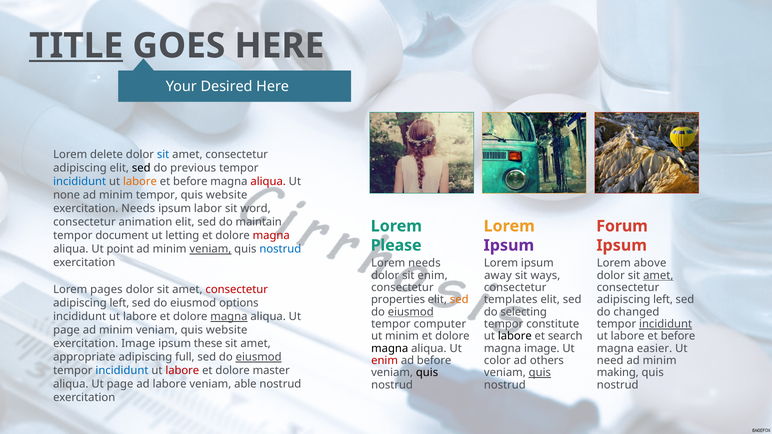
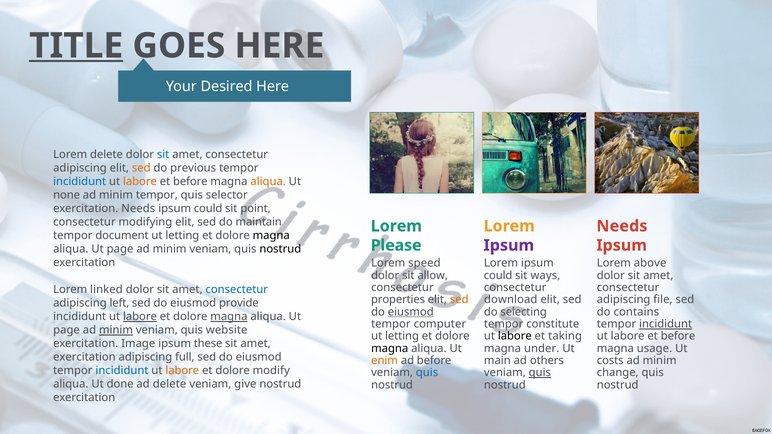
sed at (141, 168) colour: black -> orange
aliqua at (268, 182) colour: red -> orange
website at (227, 195): website -> selector
labor at (208, 209): labor -> could
word: word -> point
animation: animation -> modifying
Forum at (622, 226): Forum -> Needs
magna at (271, 236) colour: red -> black
point at (120, 249): point -> page
veniam at (210, 249) underline: present -> none
nostrud at (280, 249) colour: blue -> black
Lorem needs: needs -> speed
sit enim: enim -> allow
away at (498, 276): away -> could
amet at (658, 276) underline: present -> none
pages: pages -> linked
consectetur at (237, 290) colour: red -> blue
templates: templates -> download
left at (663, 300): left -> file
options: options -> provide
changed: changed -> contains
labore at (140, 317) underline: none -> present
minim at (116, 330) underline: none -> present
minim at (402, 336): minim -> letting
search: search -> taking
magna image: image -> under
easier: easier -> usage
appropriate at (84, 357): appropriate -> exercitation
eiusmod at (259, 357) underline: present -> none
enim at (385, 361) colour: red -> orange
color: color -> main
need: need -> costs
labore at (182, 371) colour: red -> orange
master: master -> modify
quis at (427, 373) colour: black -> blue
making: making -> change
page at (120, 384): page -> done
ad labore: labore -> delete
able: able -> give
